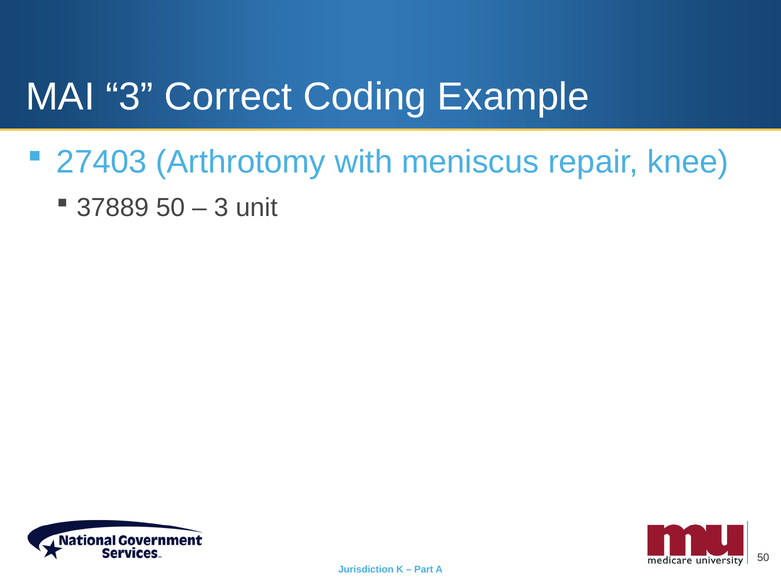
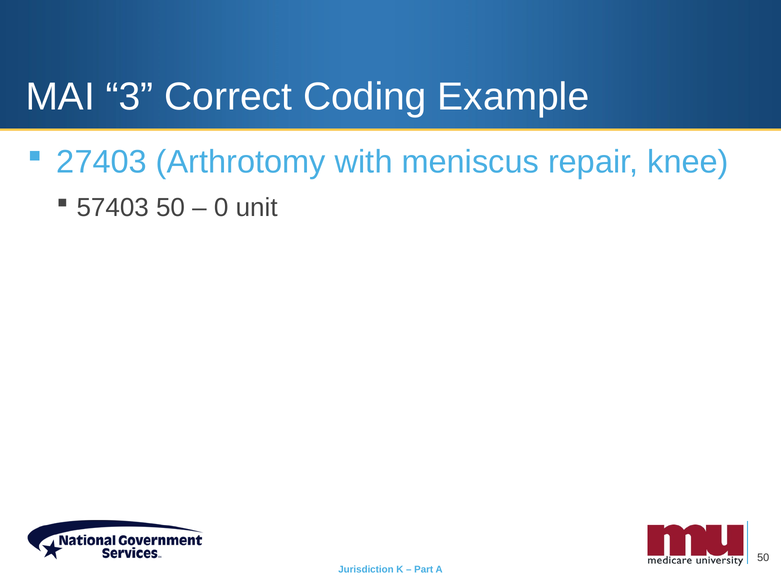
37889: 37889 -> 57403
3 at (221, 208): 3 -> 0
